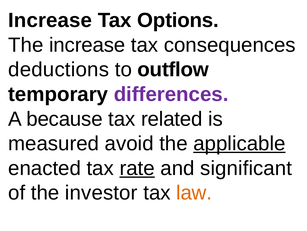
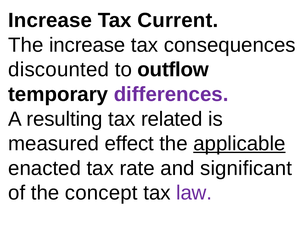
Options: Options -> Current
deductions: deductions -> discounted
because: because -> resulting
avoid: avoid -> effect
rate underline: present -> none
investor: investor -> concept
law colour: orange -> purple
